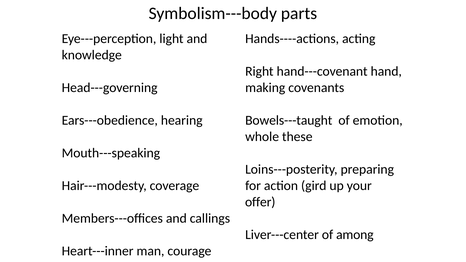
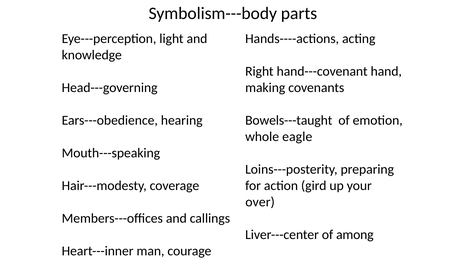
these: these -> eagle
offer: offer -> over
